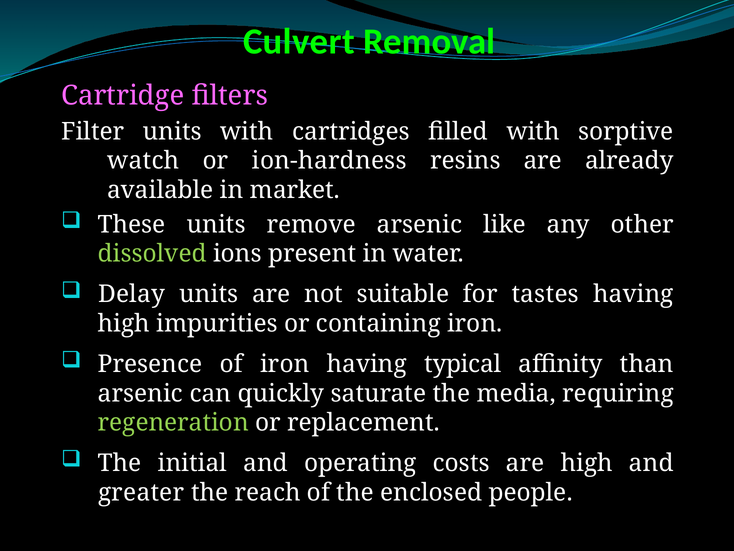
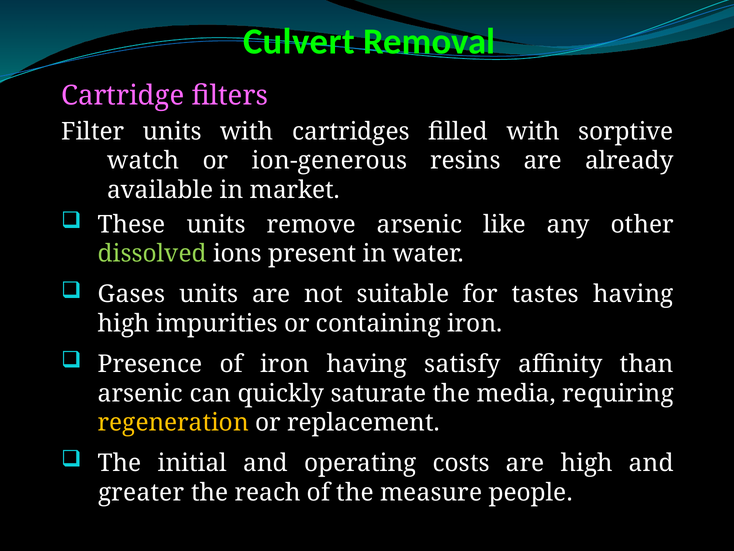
ion-hardness: ion-hardness -> ion-generous
Delay: Delay -> Gases
typical: typical -> satisfy
regeneration colour: light green -> yellow
enclosed: enclosed -> measure
